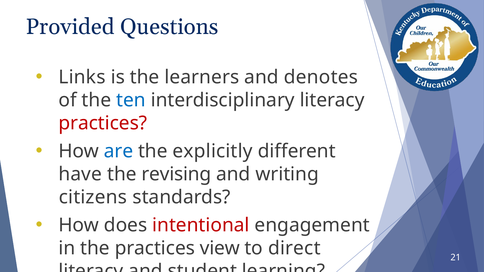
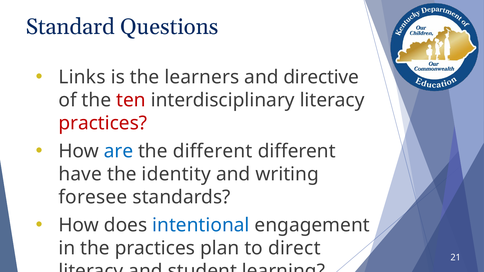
Provided: Provided -> Standard
denotes: denotes -> directive
ten colour: blue -> red
the explicitly: explicitly -> different
revising: revising -> identity
citizens: citizens -> foresee
intentional colour: red -> blue
view: view -> plan
